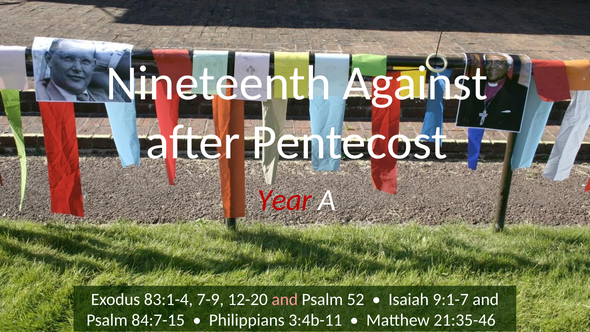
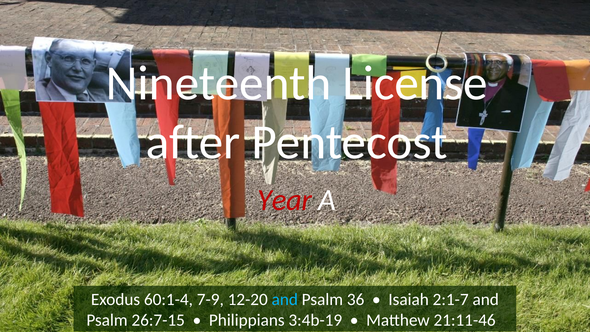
Against: Against -> License
83:1-4: 83:1-4 -> 60:1-4
and at (285, 299) colour: pink -> light blue
52: 52 -> 36
9:1-7: 9:1-7 -> 2:1-7
84:7-15: 84:7-15 -> 26:7-15
3:4b-11: 3:4b-11 -> 3:4b-19
21:35-46: 21:35-46 -> 21:11-46
